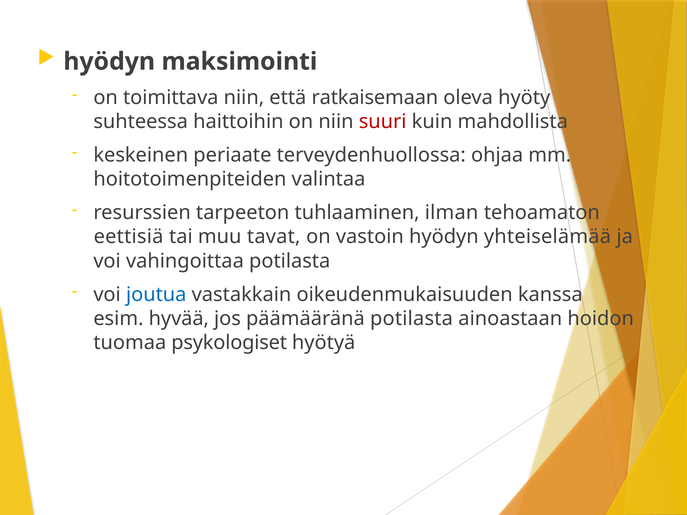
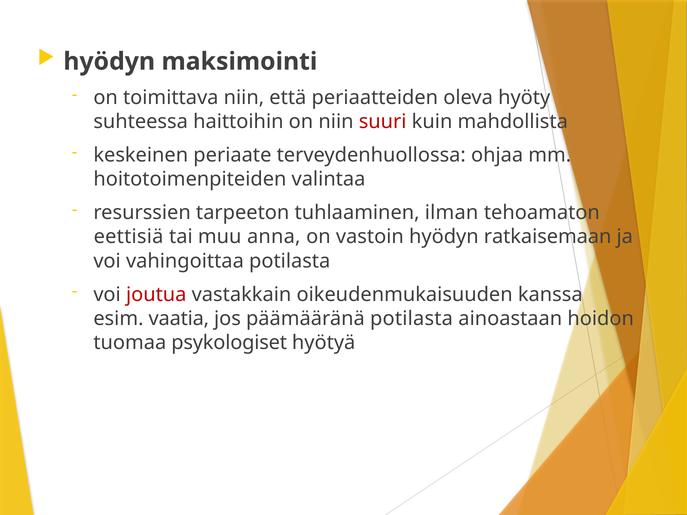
ratkaisemaan: ratkaisemaan -> periaatteiden
tavat: tavat -> anna
yhteiselämää: yhteiselämää -> ratkaisemaan
joutua colour: blue -> red
hyvää: hyvää -> vaatia
